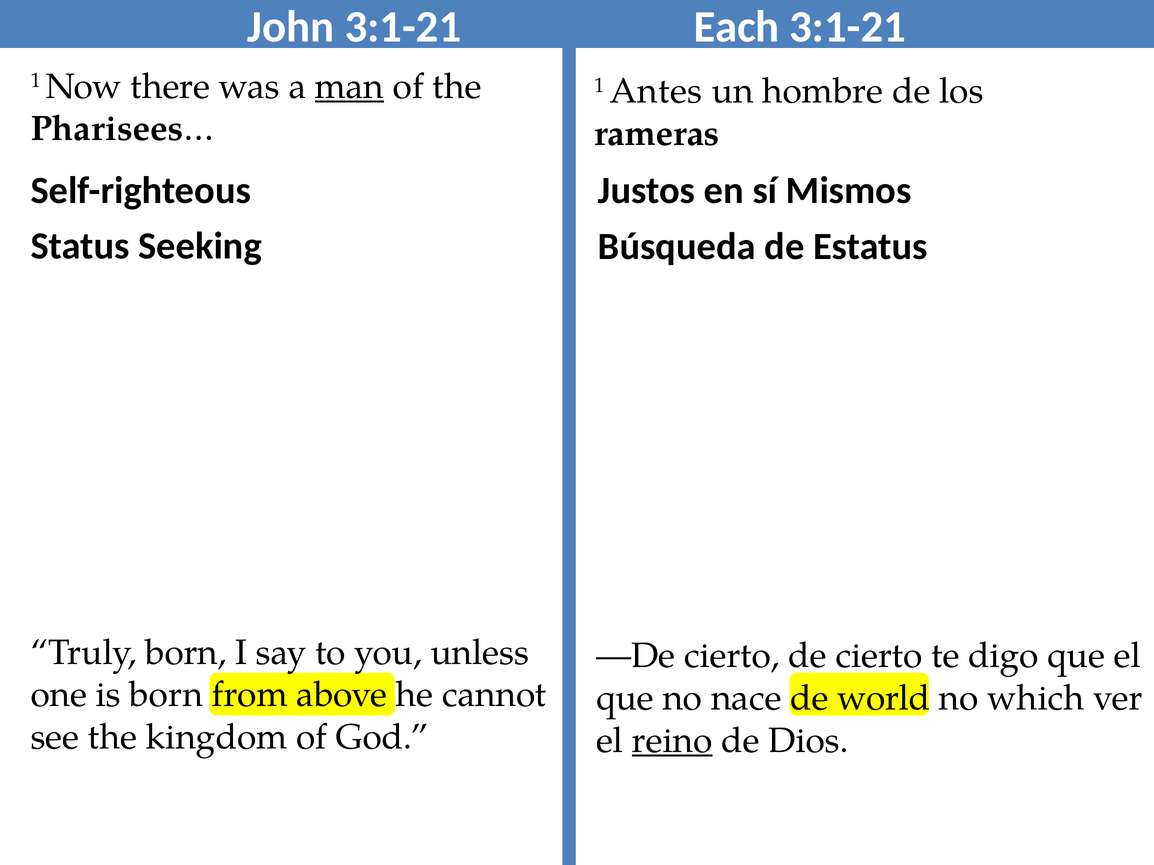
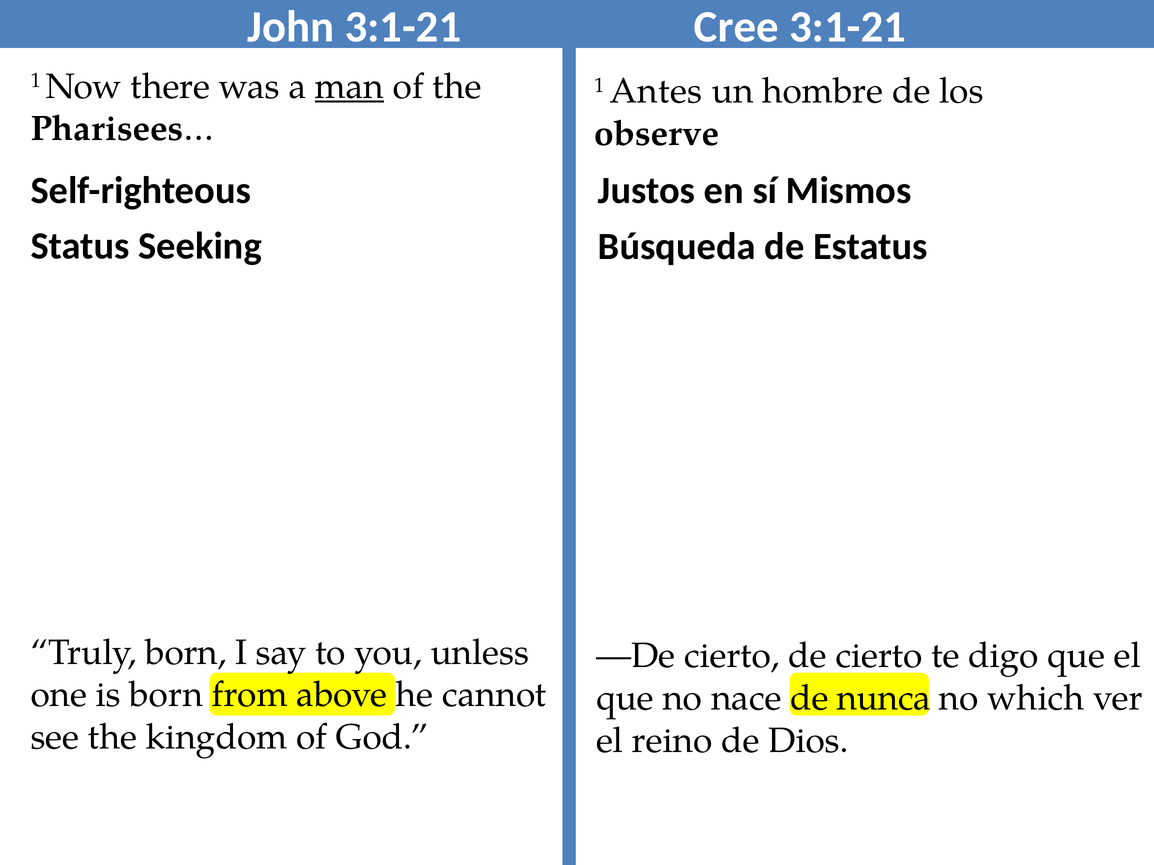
Each: Each -> Cree
rameras: rameras -> observe
world: world -> nunca
reino underline: present -> none
